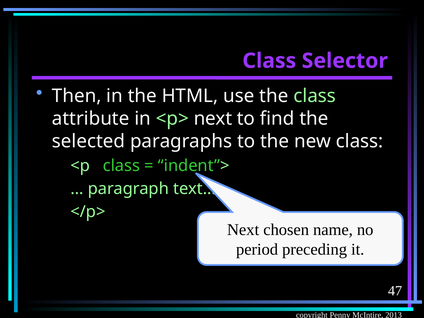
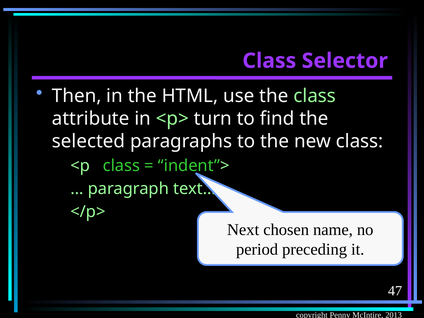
<p> next: next -> turn
